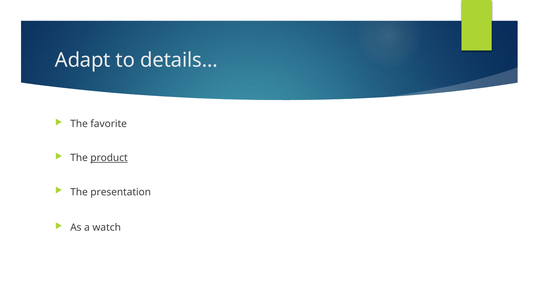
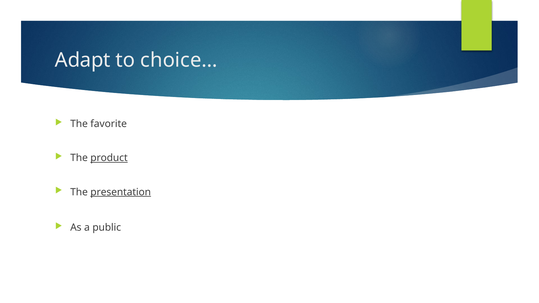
details…: details… -> choice…
presentation underline: none -> present
watch: watch -> public
